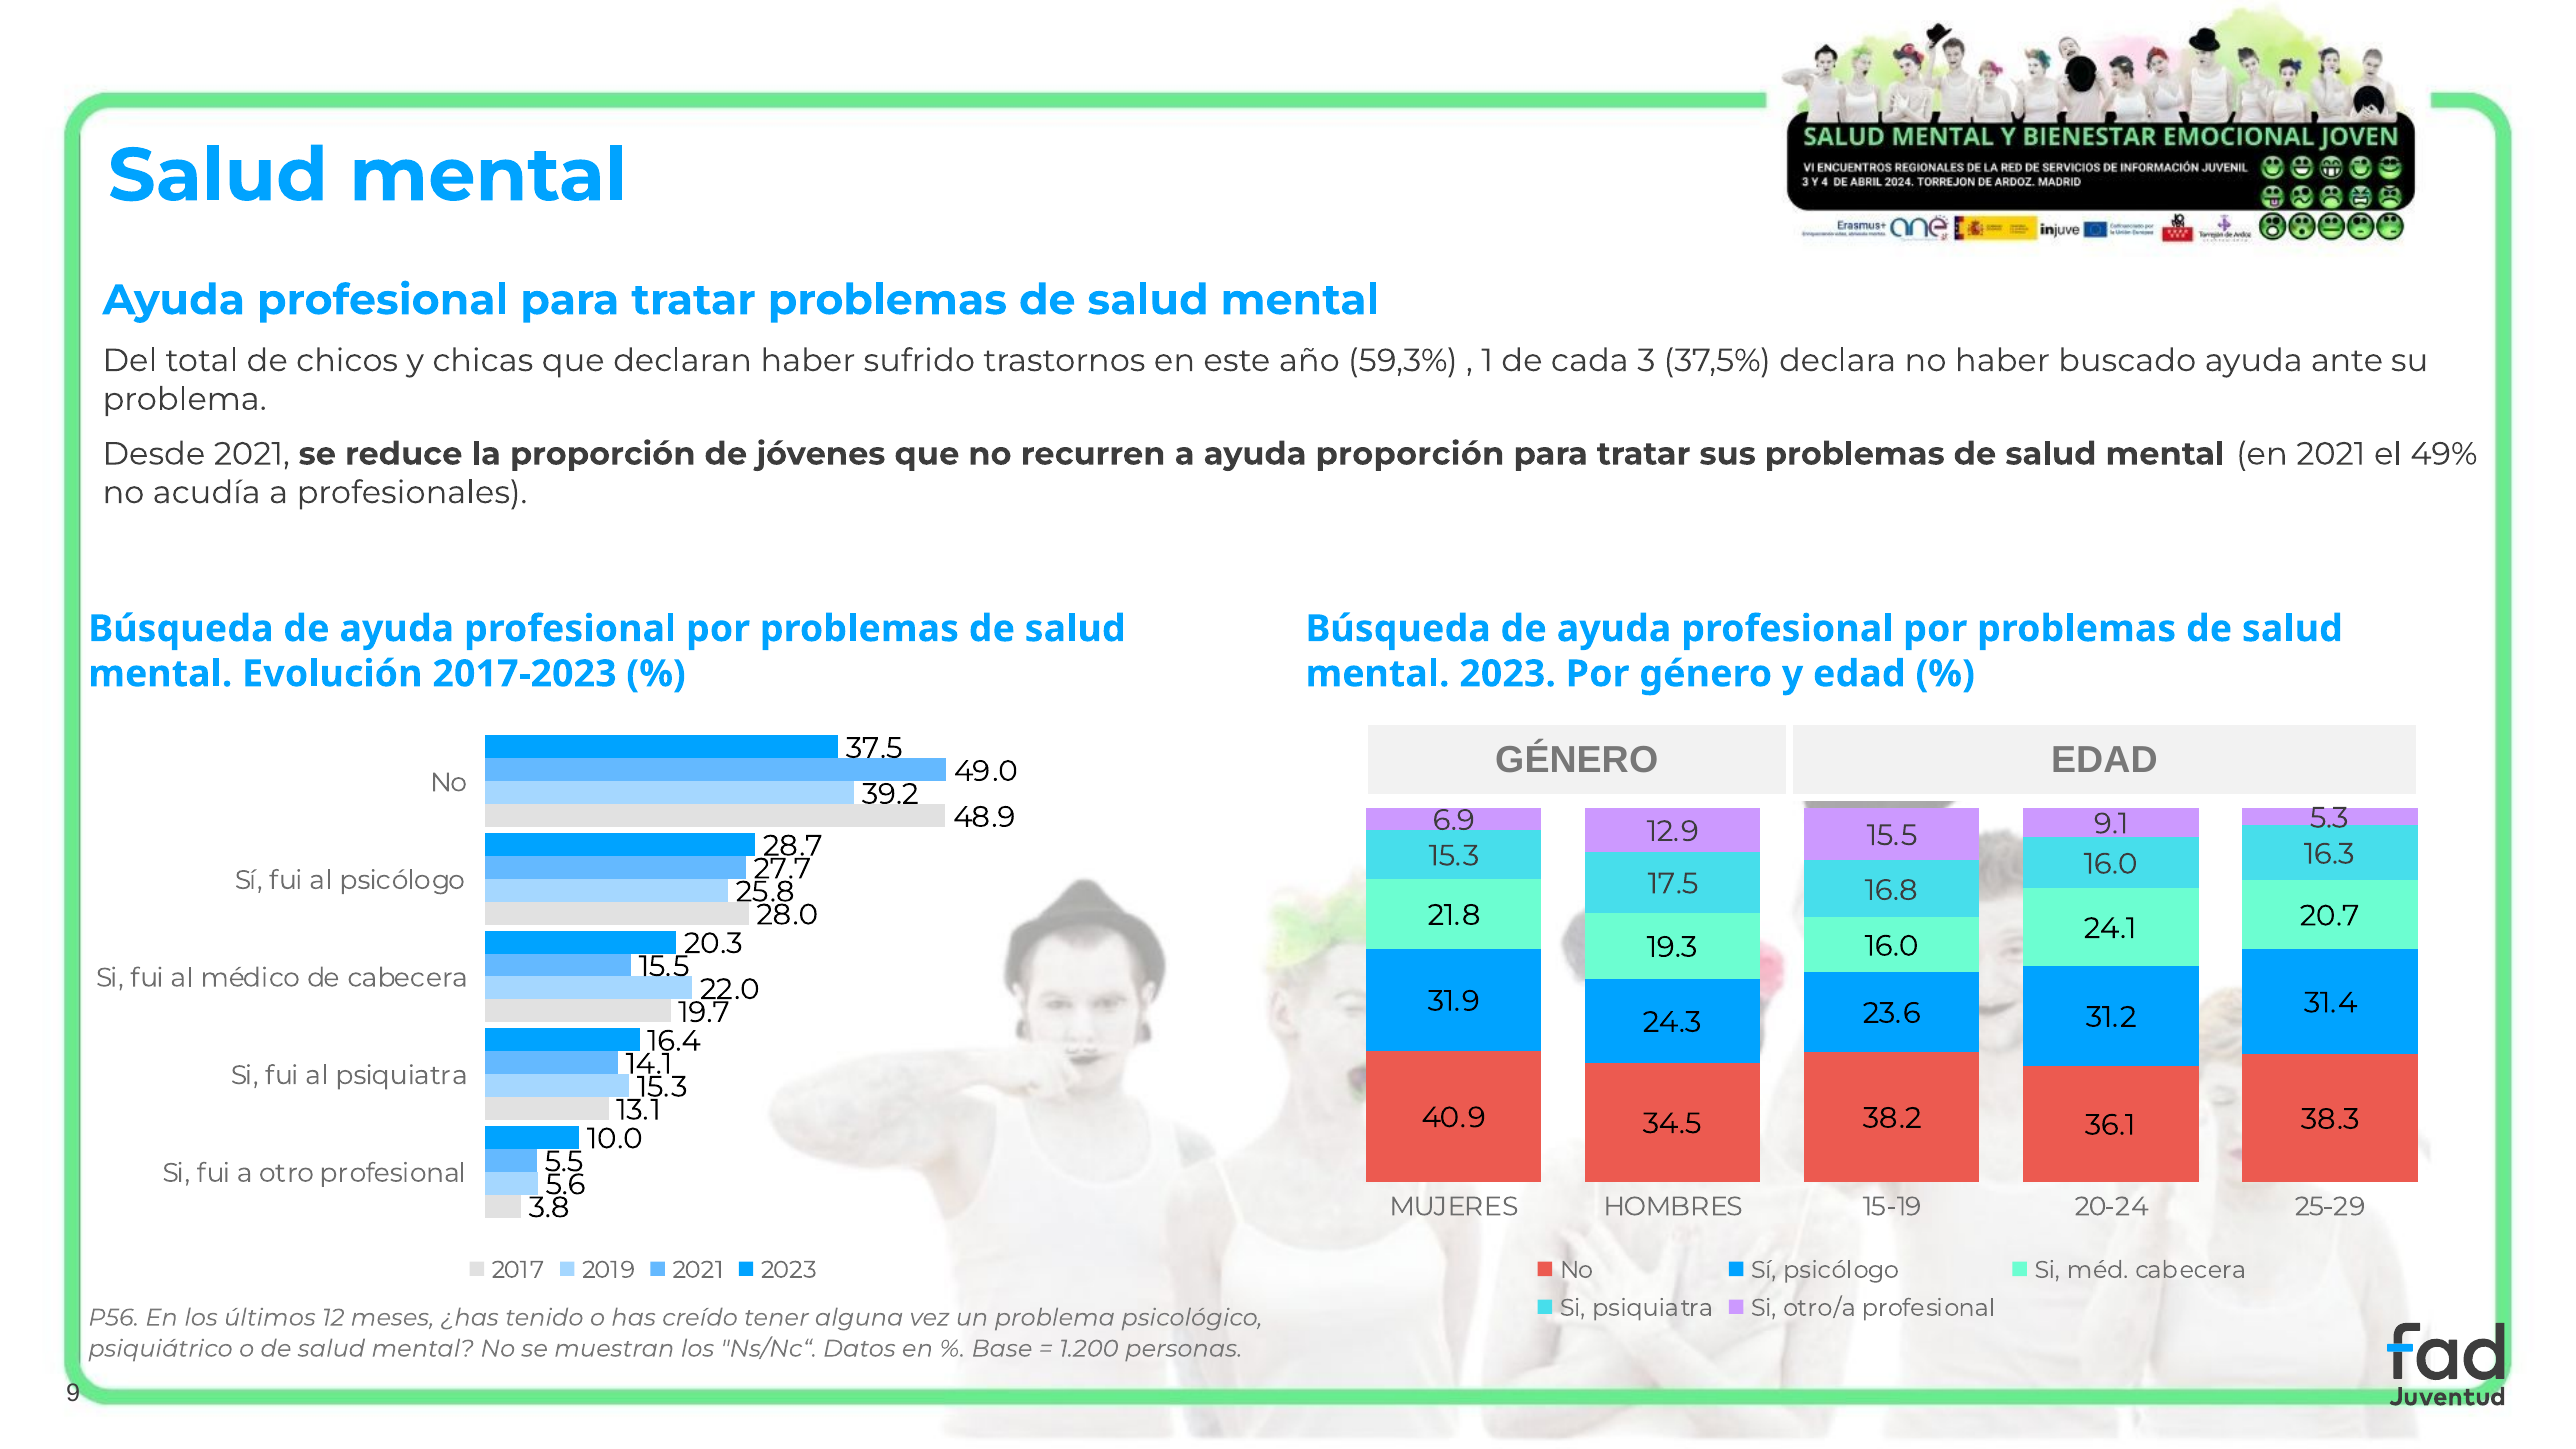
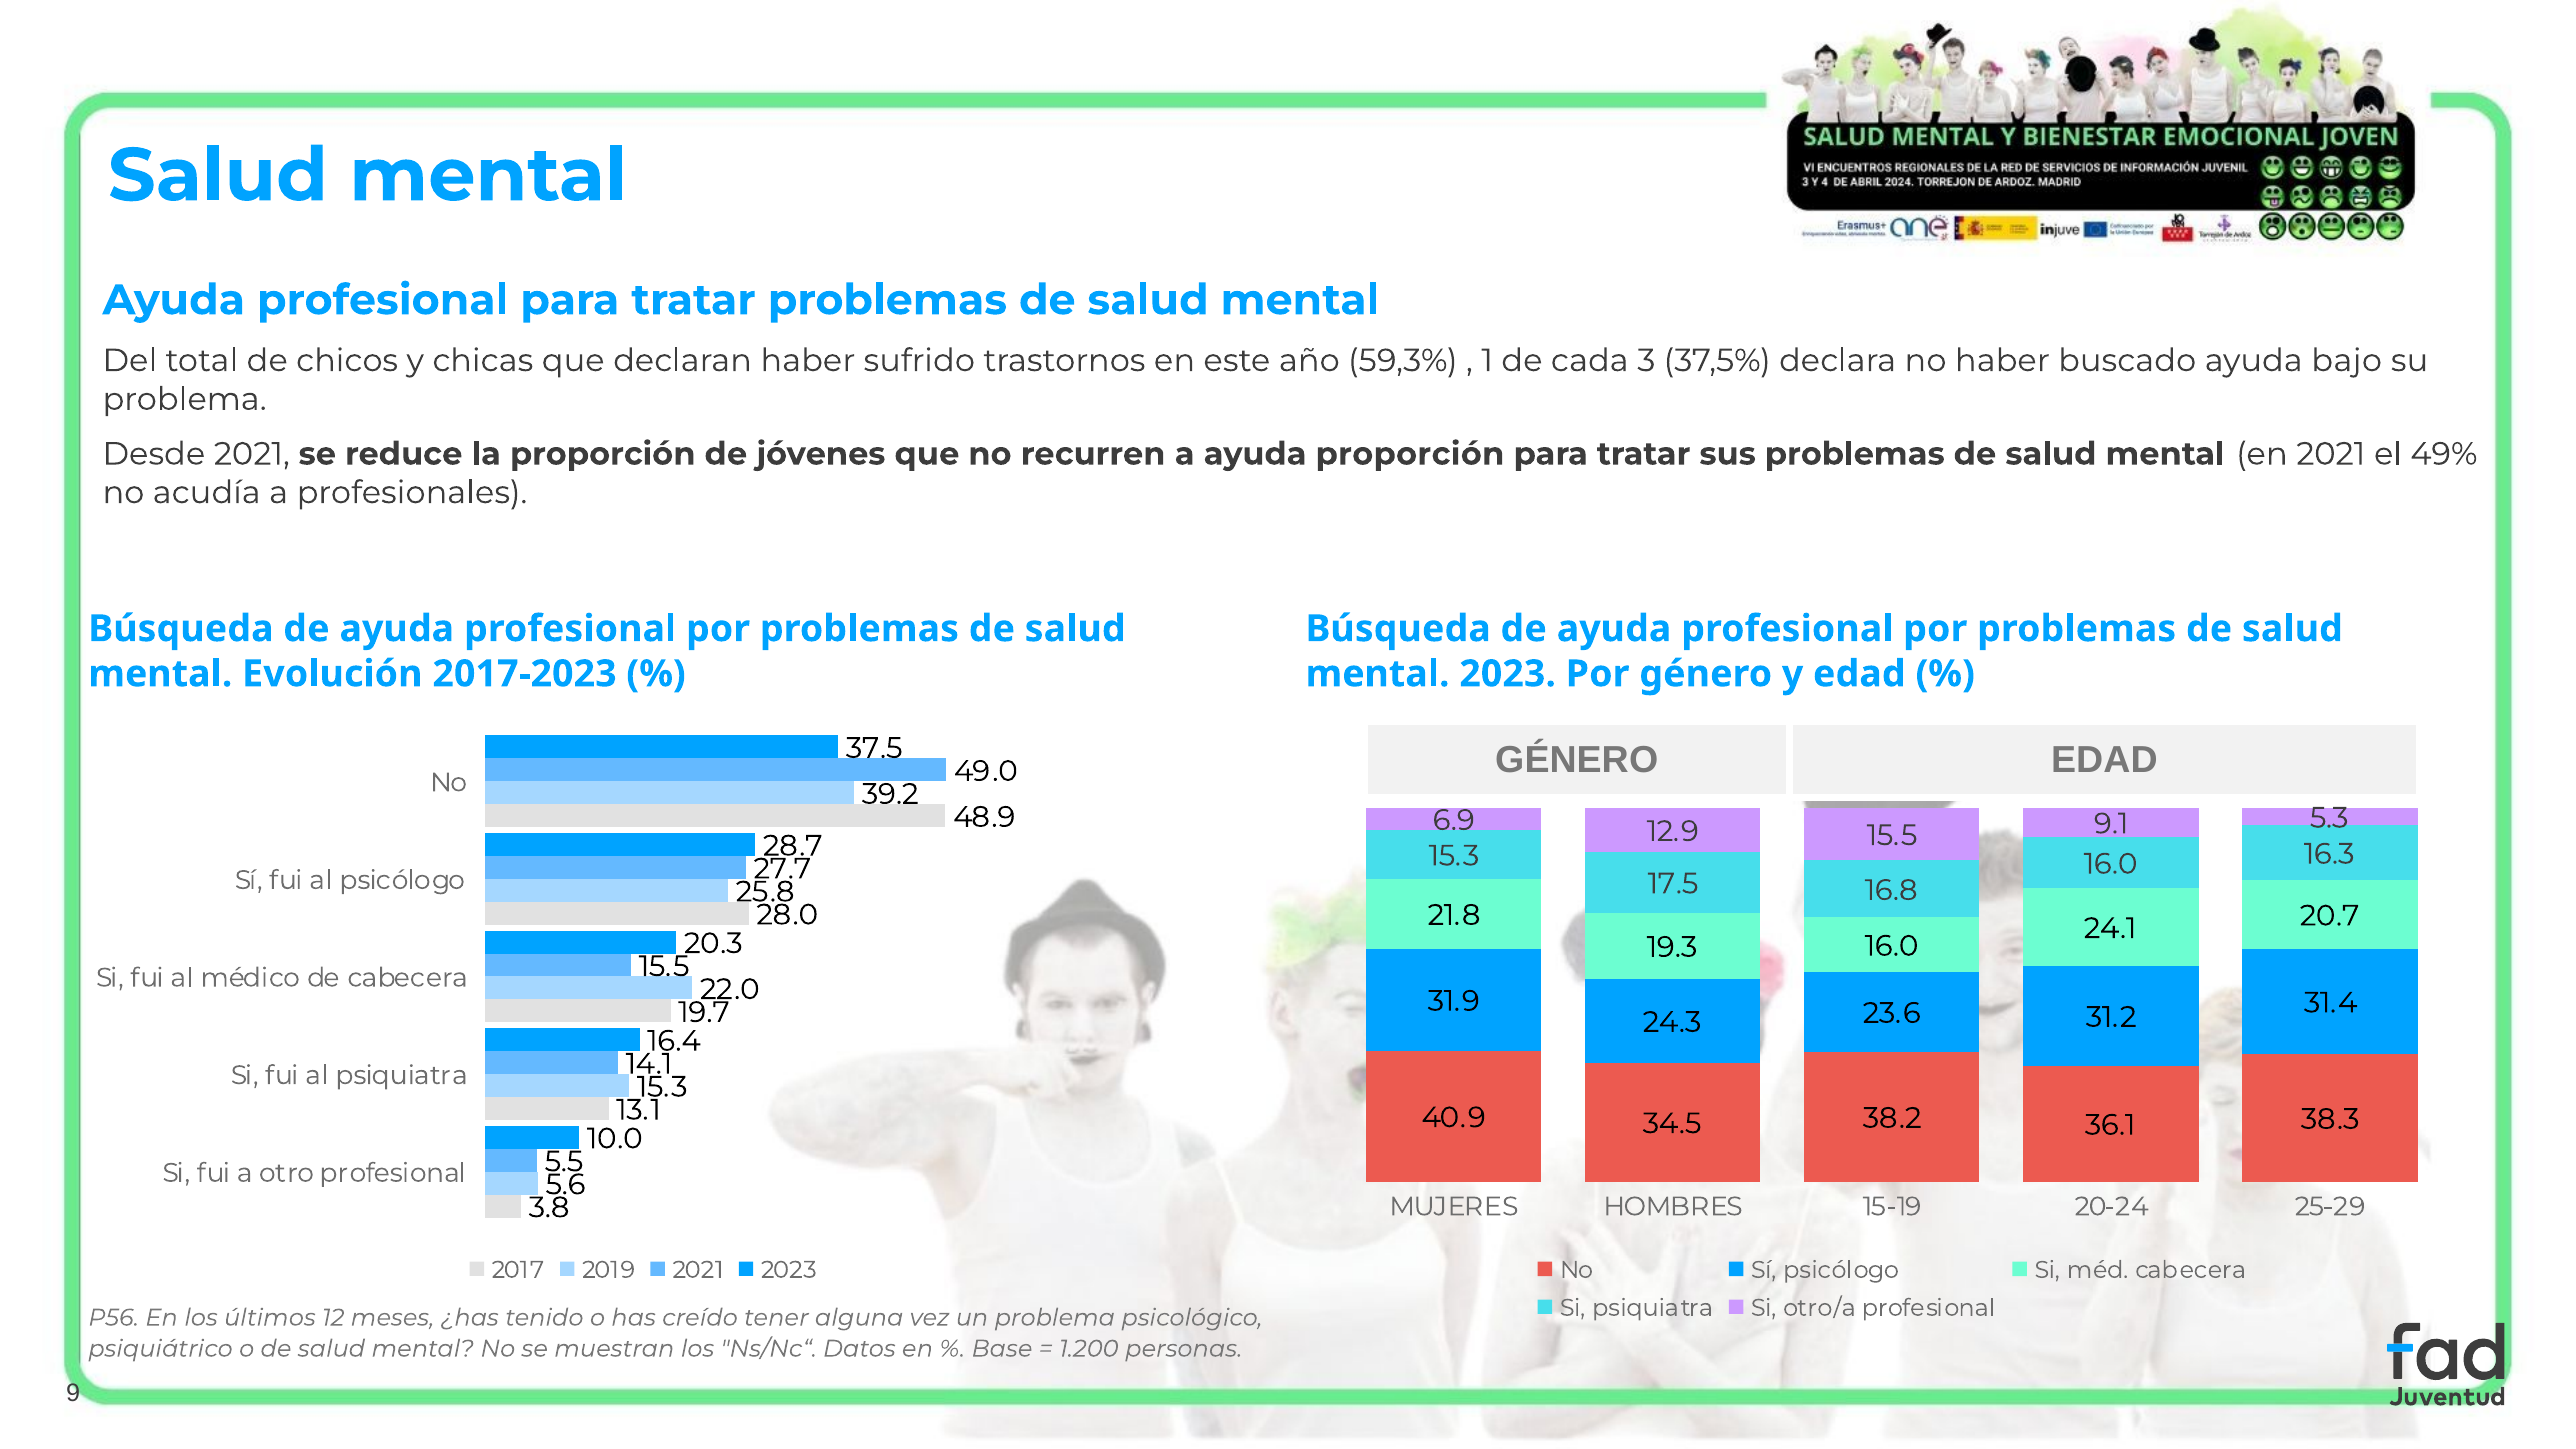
ante: ante -> bajo
